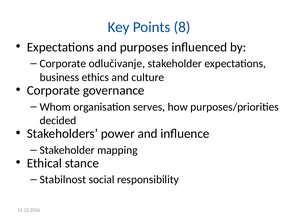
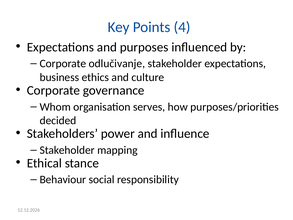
8: 8 -> 4
Stabilnost: Stabilnost -> Behaviour
